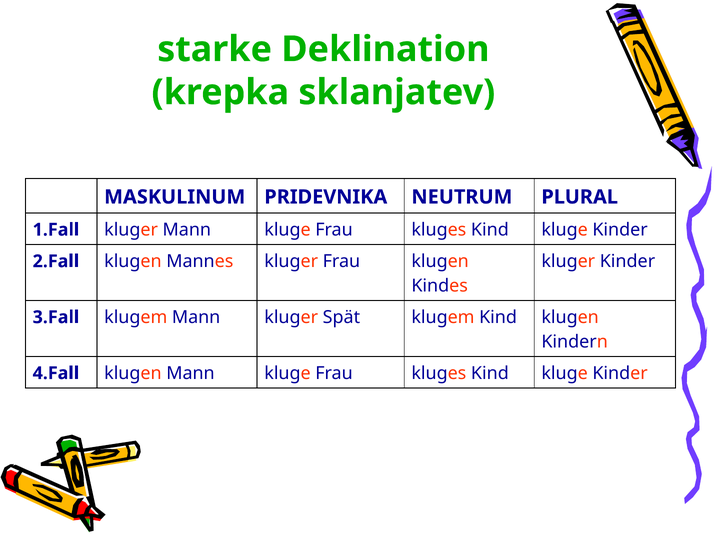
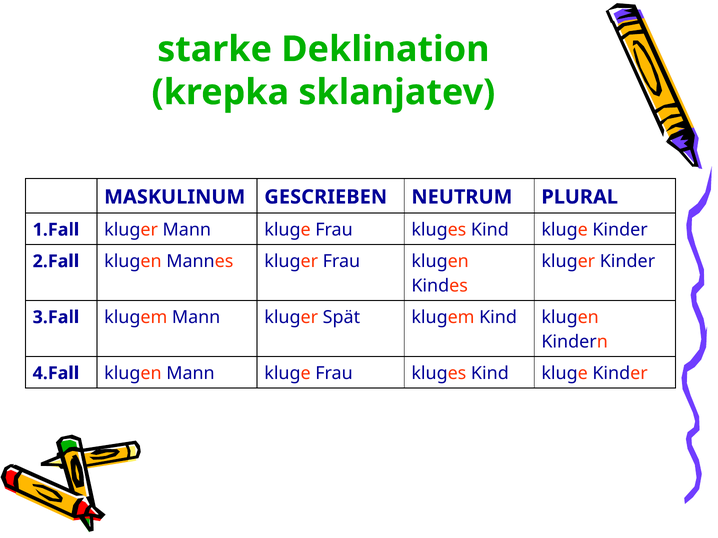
PRIDEVNIKA: PRIDEVNIKA -> GESCRIEBEN
